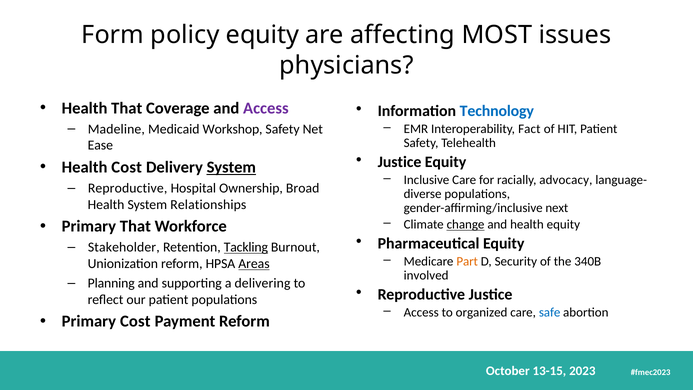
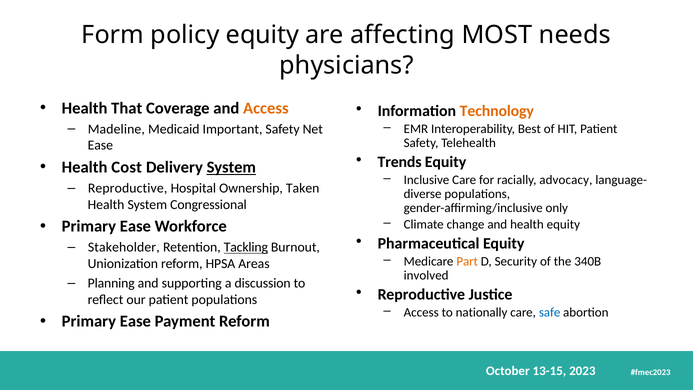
issues: issues -> needs
Access at (266, 108) colour: purple -> orange
Technology colour: blue -> orange
Fact: Fact -> Best
Workshop: Workshop -> Important
Justice at (400, 162): Justice -> Trends
Broad: Broad -> Taken
Relationships: Relationships -> Congressional
next: next -> only
change underline: present -> none
That at (135, 226): That -> Ease
Areas underline: present -> none
delivering: delivering -> discussion
organized: organized -> nationally
Cost at (135, 321): Cost -> Ease
